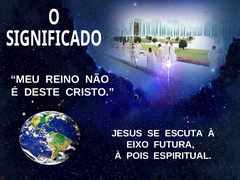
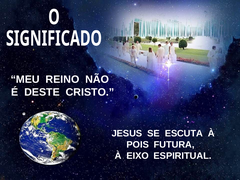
EIXO: EIXO -> POIS
POIS: POIS -> EIXO
